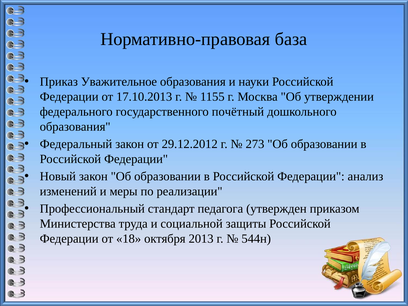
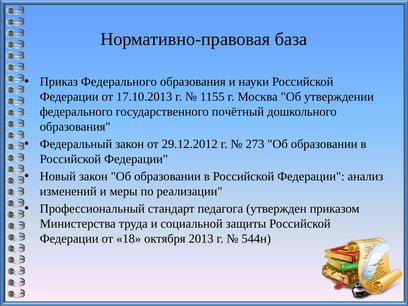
Приказ Уважительное: Уважительное -> Федерального
